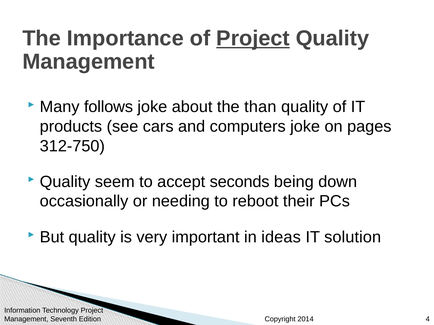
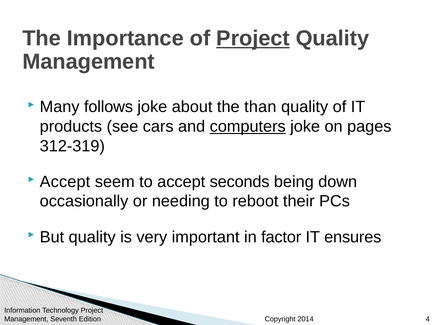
computers underline: none -> present
312-750: 312-750 -> 312-319
Quality at (65, 182): Quality -> Accept
ideas: ideas -> factor
solution: solution -> ensures
